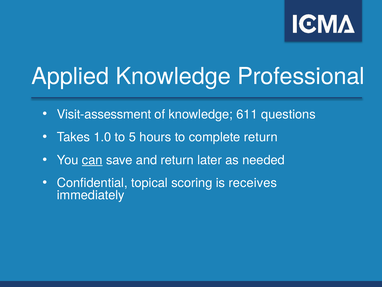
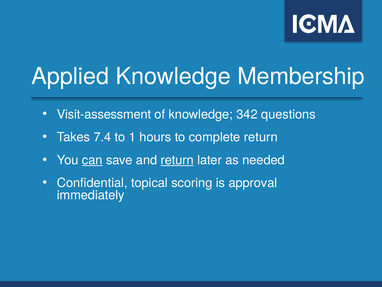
Professional: Professional -> Membership
611: 611 -> 342
1.0: 1.0 -> 7.4
5: 5 -> 1
return at (177, 160) underline: none -> present
receives: receives -> approval
